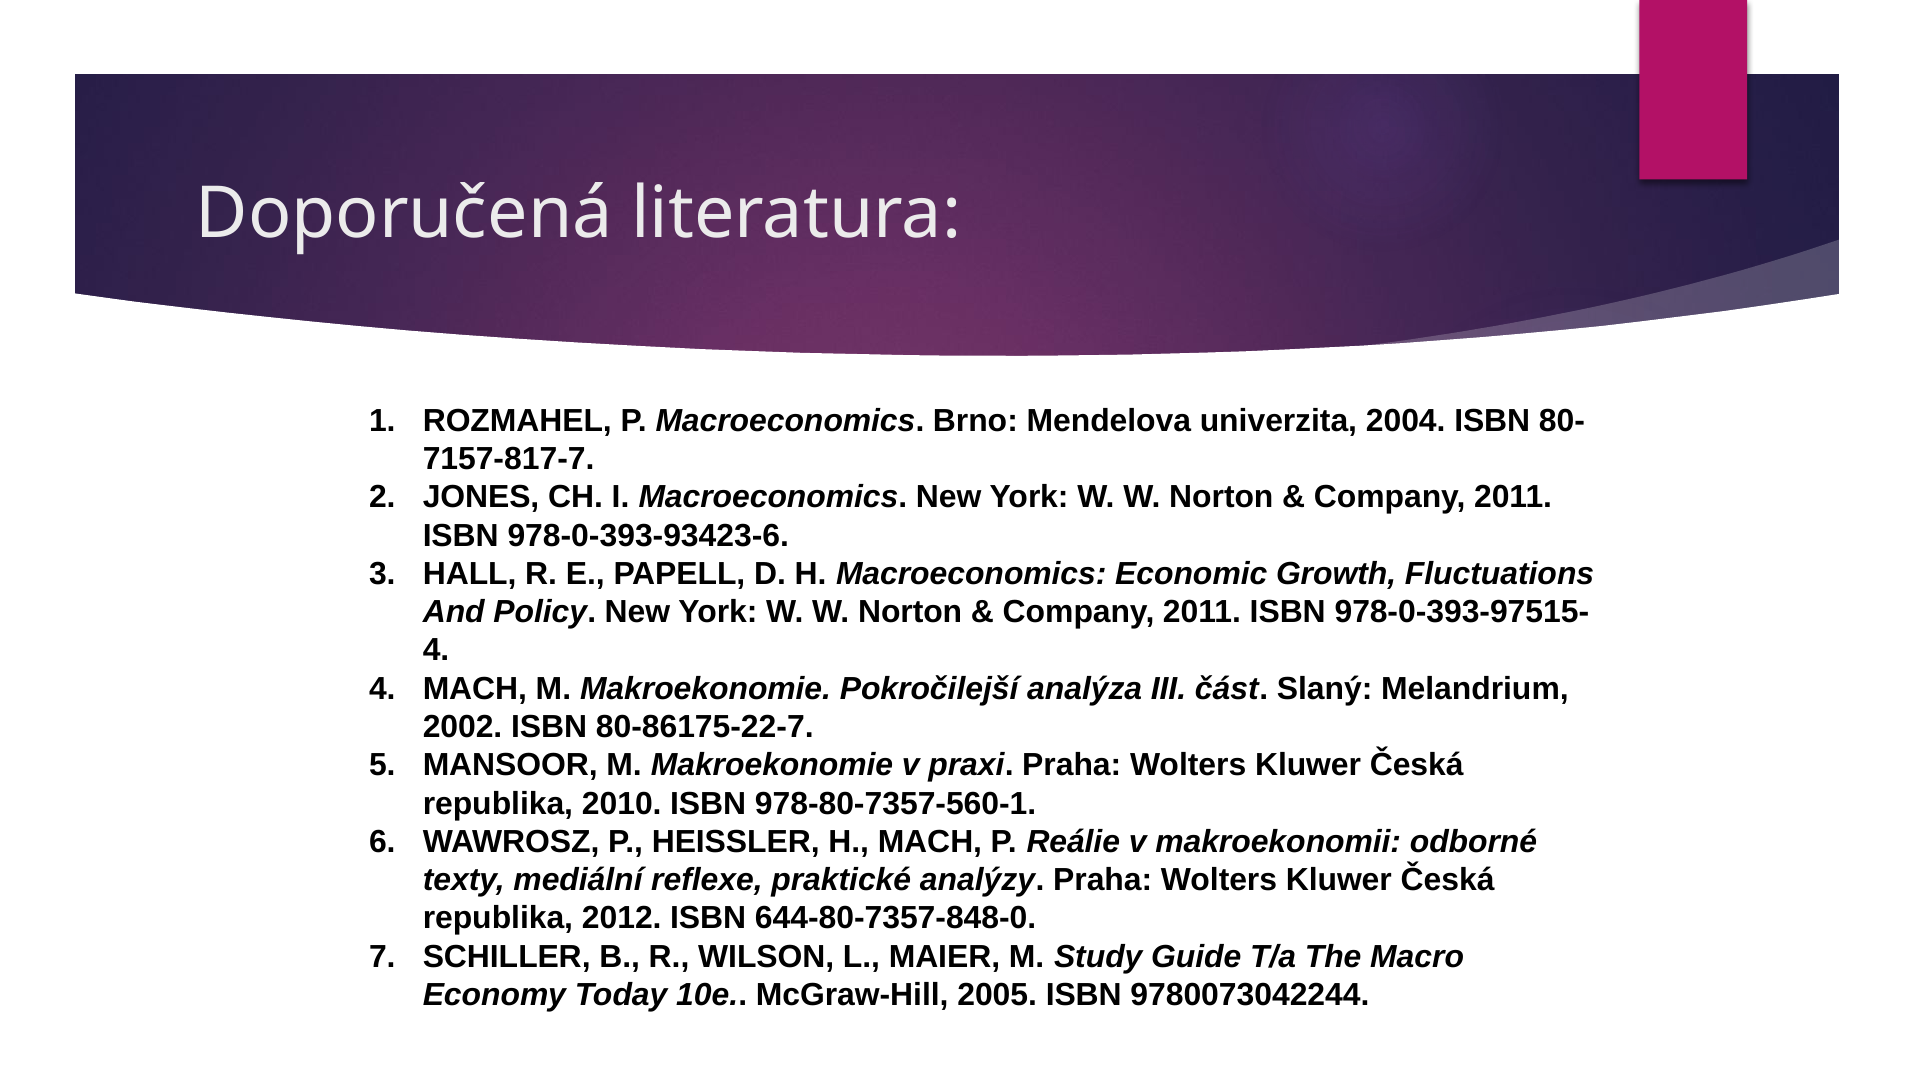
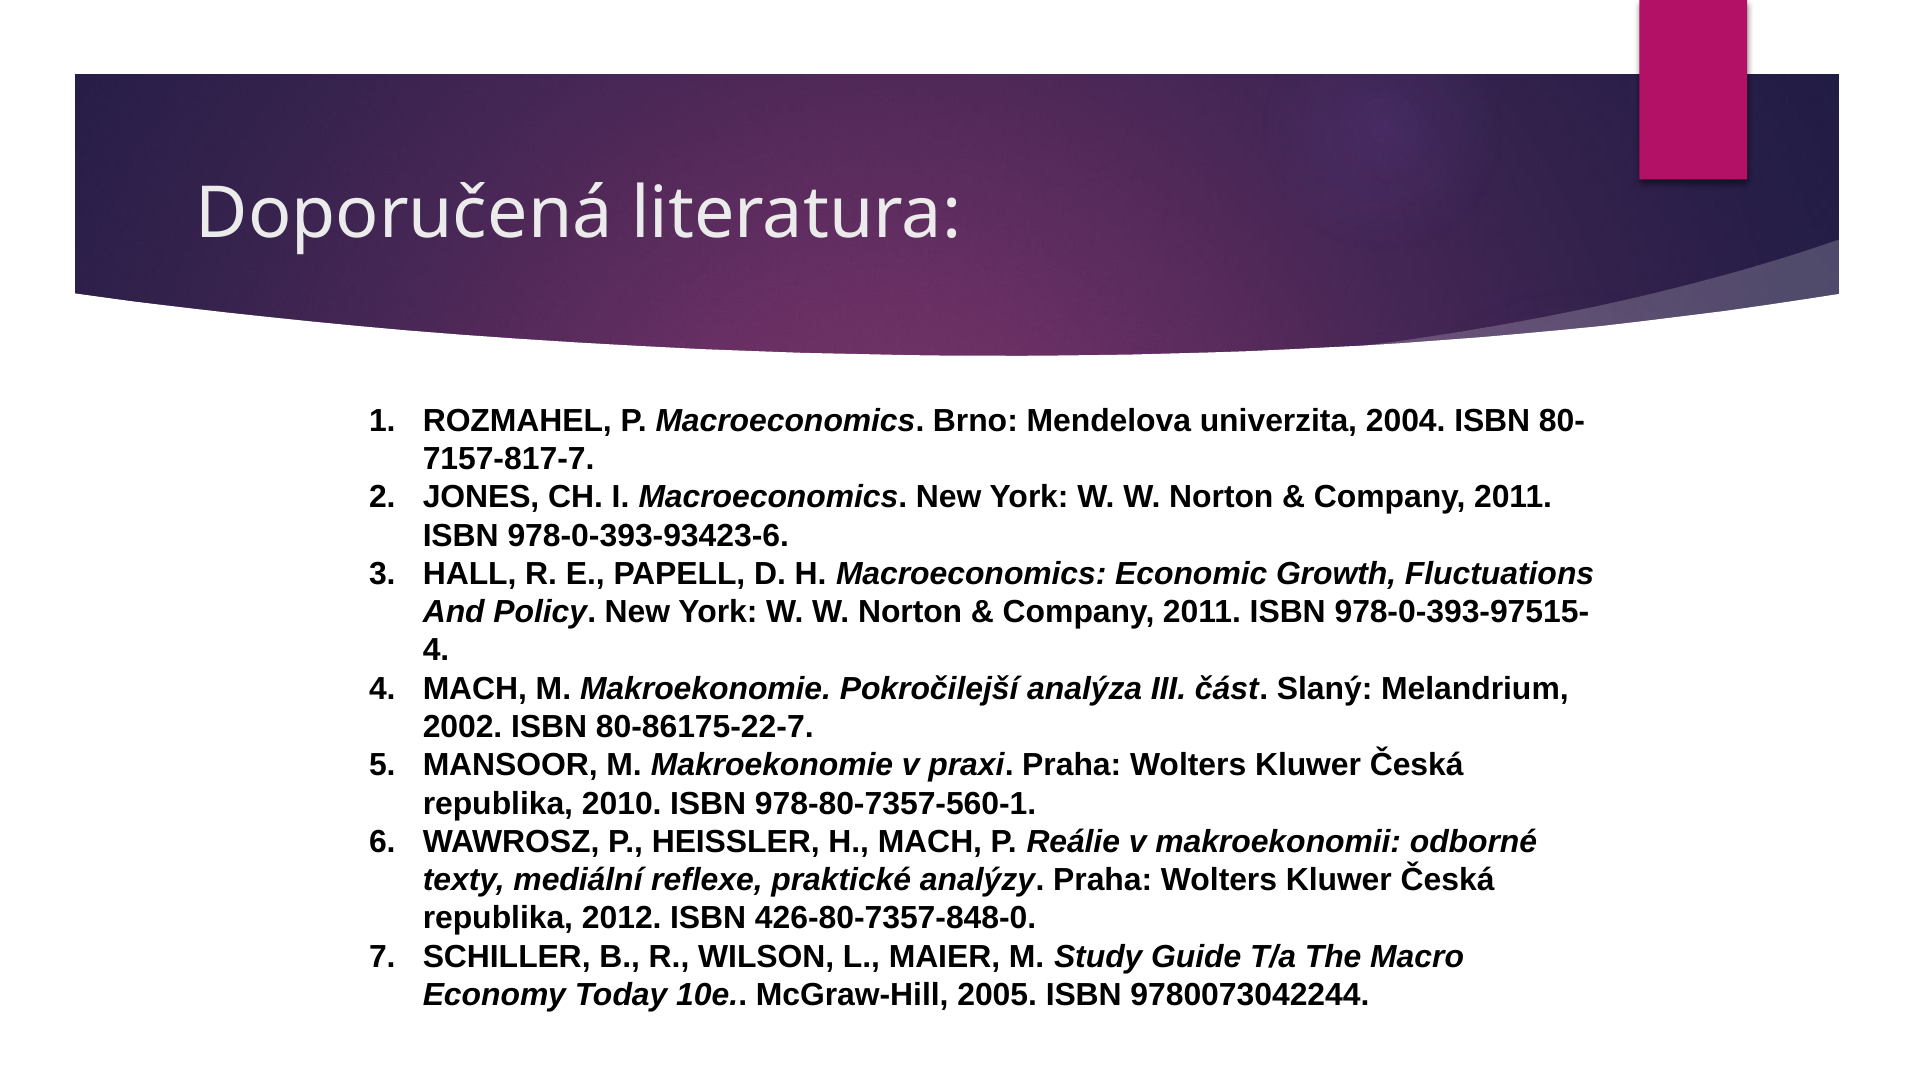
644-80-7357-848-0: 644-80-7357-848-0 -> 426-80-7357-848-0
